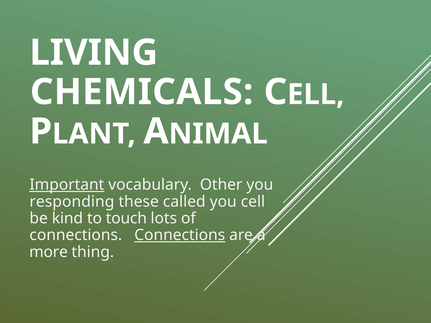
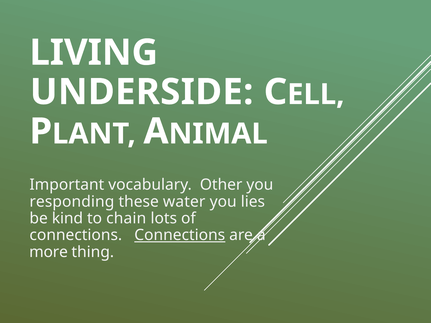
CHEMICALS: CHEMICALS -> UNDERSIDE
Important underline: present -> none
called: called -> water
cell: cell -> lies
touch: touch -> chain
